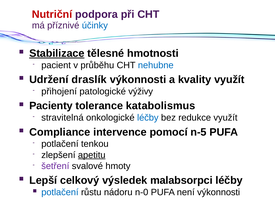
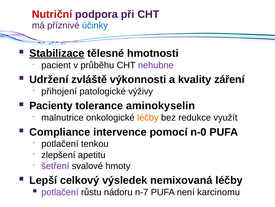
nehubne colour: blue -> purple
draslík: draslík -> zvláště
kvality využít: využít -> záření
katabolismus: katabolismus -> aminokyselin
stravitelná: stravitelná -> malnutrice
léčby at (148, 117) colour: blue -> orange
n-5: n-5 -> n-0
apetitu underline: present -> none
malabsorpci: malabsorpci -> nemixovaná
potlačení at (60, 192) colour: blue -> purple
n-0: n-0 -> n-7
není výkonnosti: výkonnosti -> karcinomu
